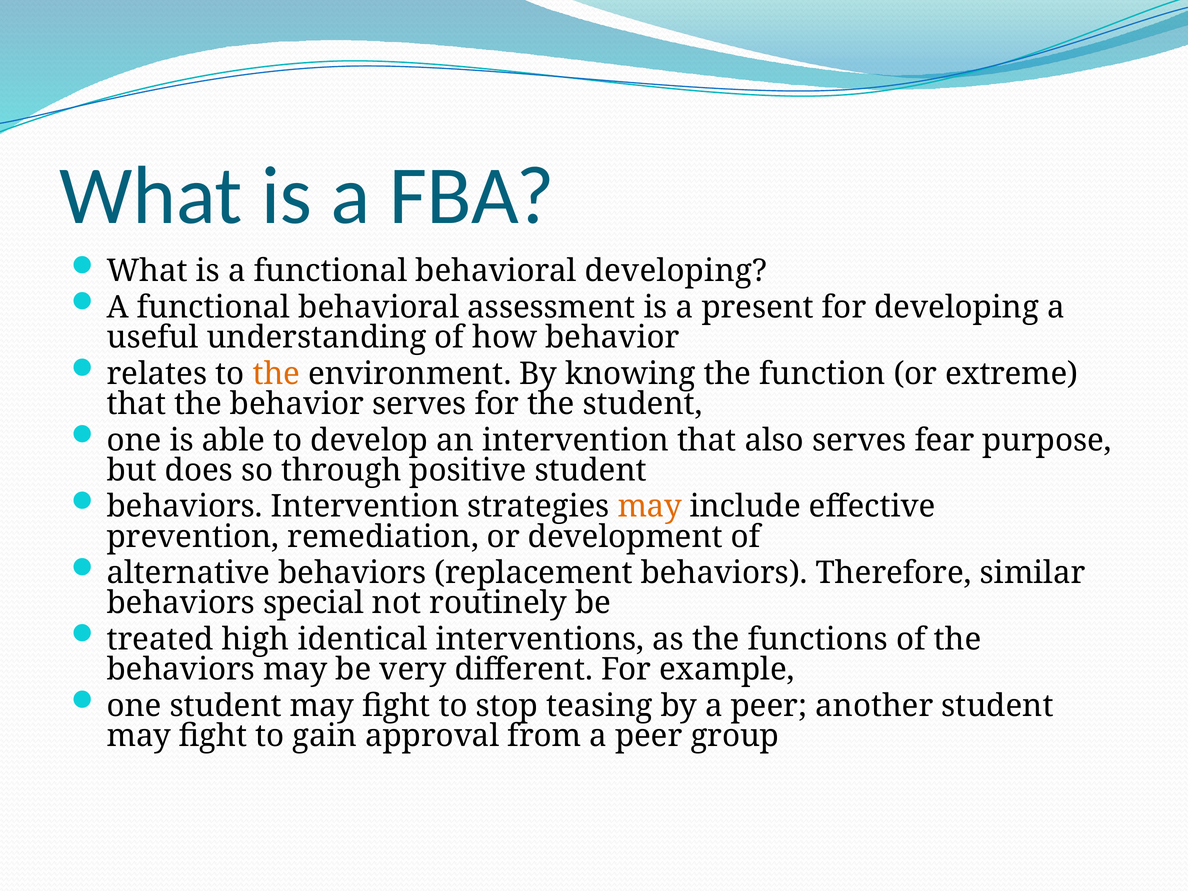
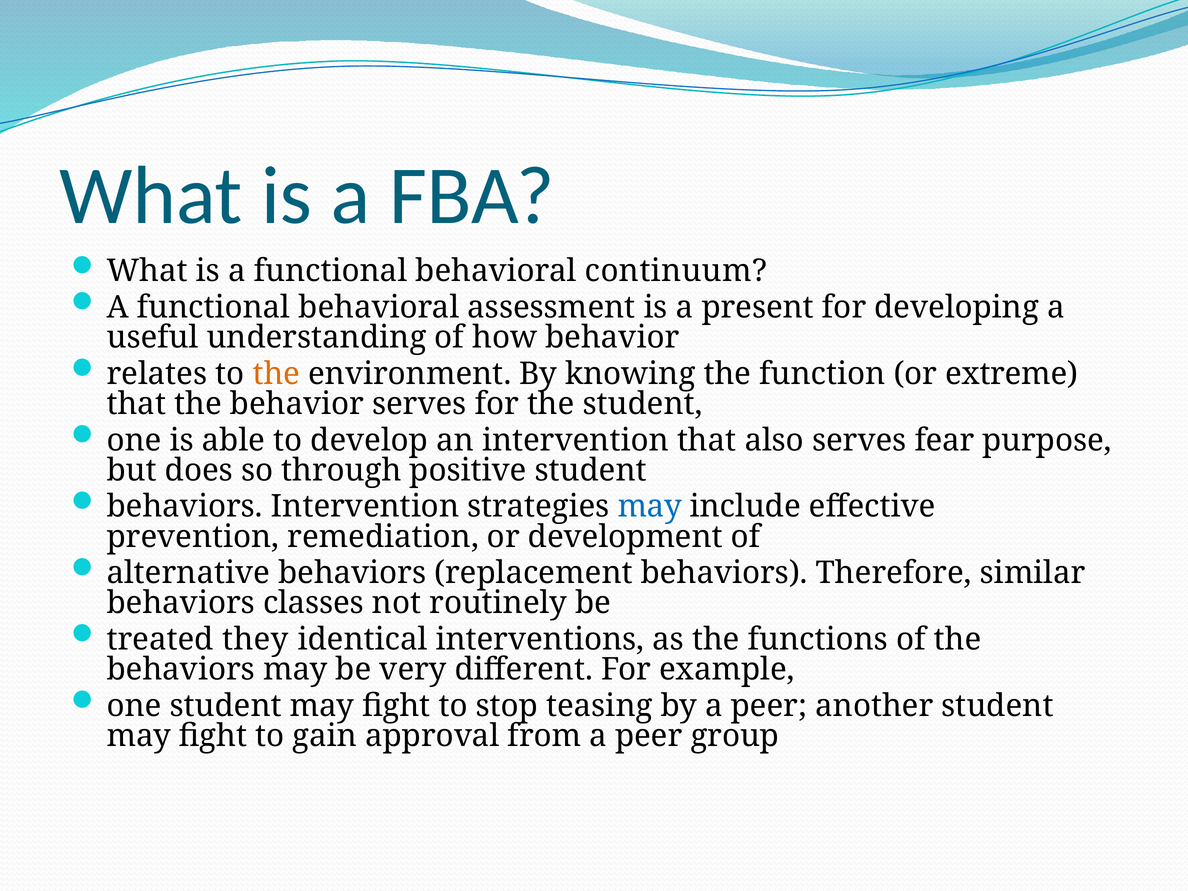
behavioral developing: developing -> continuum
may at (650, 507) colour: orange -> blue
special: special -> classes
high: high -> they
